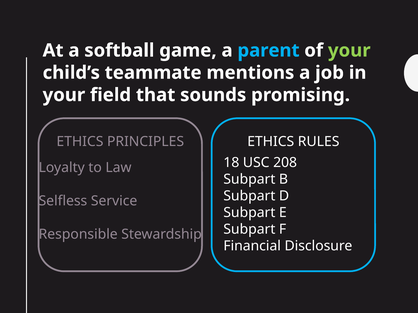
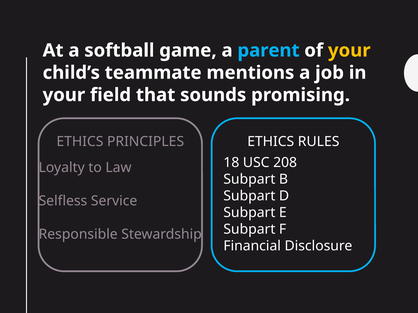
your at (349, 51) colour: light green -> yellow
